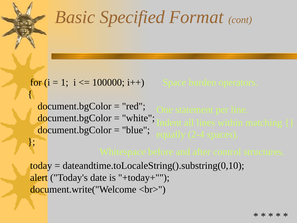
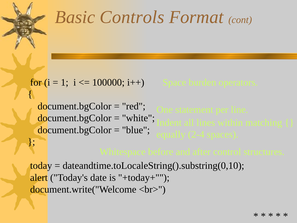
Specified: Specified -> Controls
